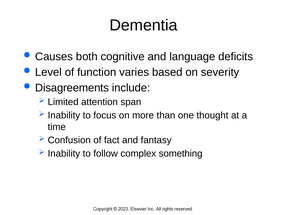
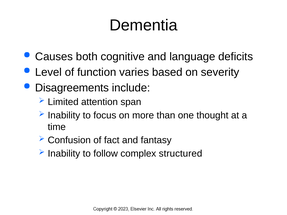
something: something -> structured
